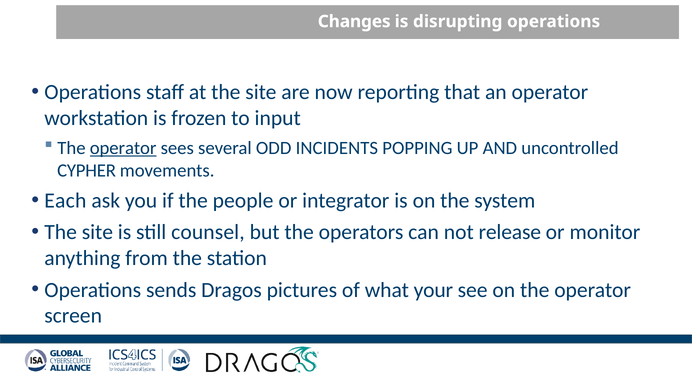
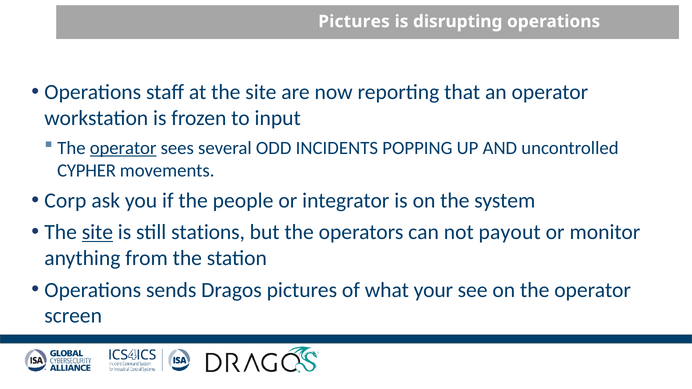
Changes at (354, 22): Changes -> Pictures
Each: Each -> Corp
site at (97, 232) underline: none -> present
counsel: counsel -> stations
release: release -> payout
